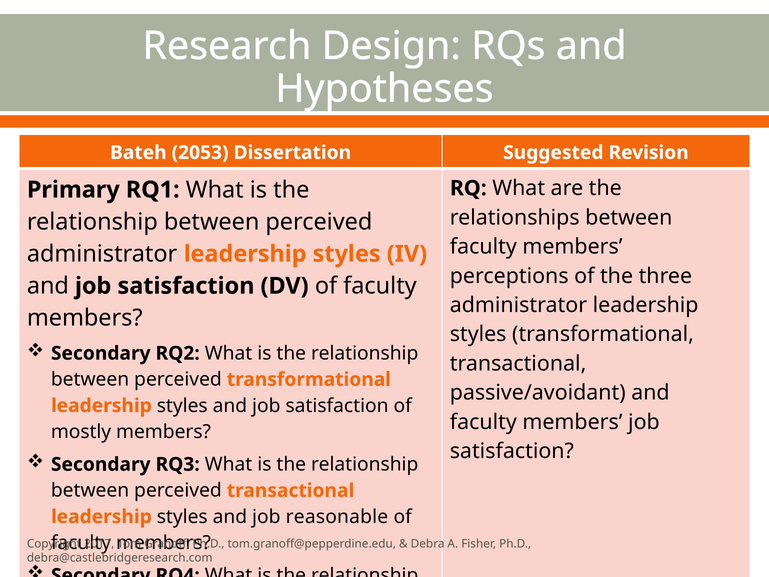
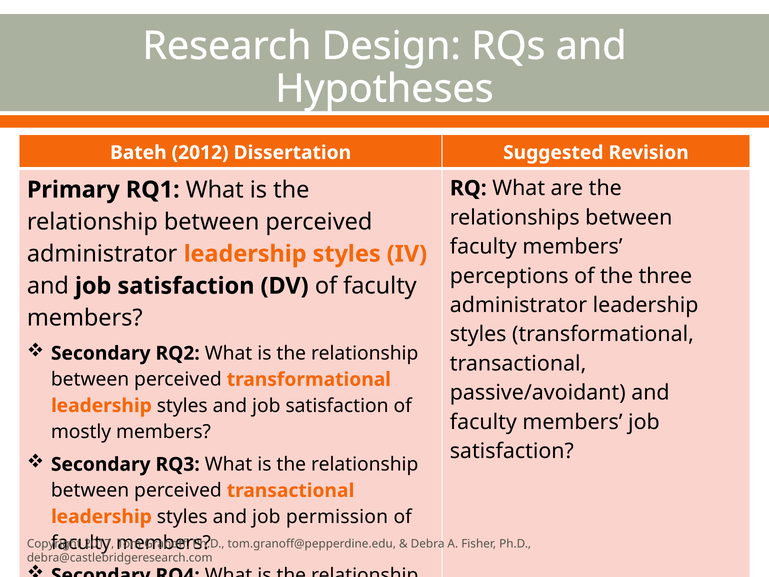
2053: 2053 -> 2012
reasonable: reasonable -> permission
